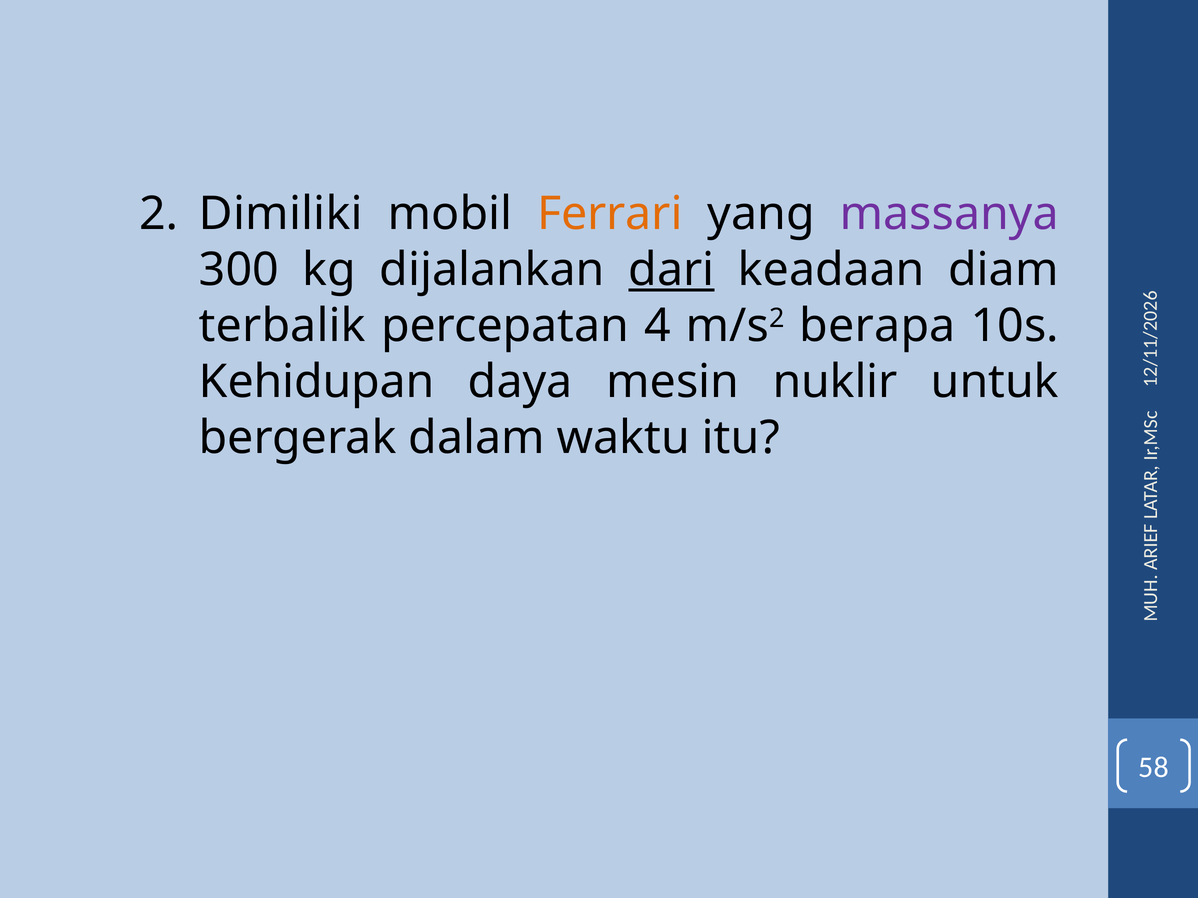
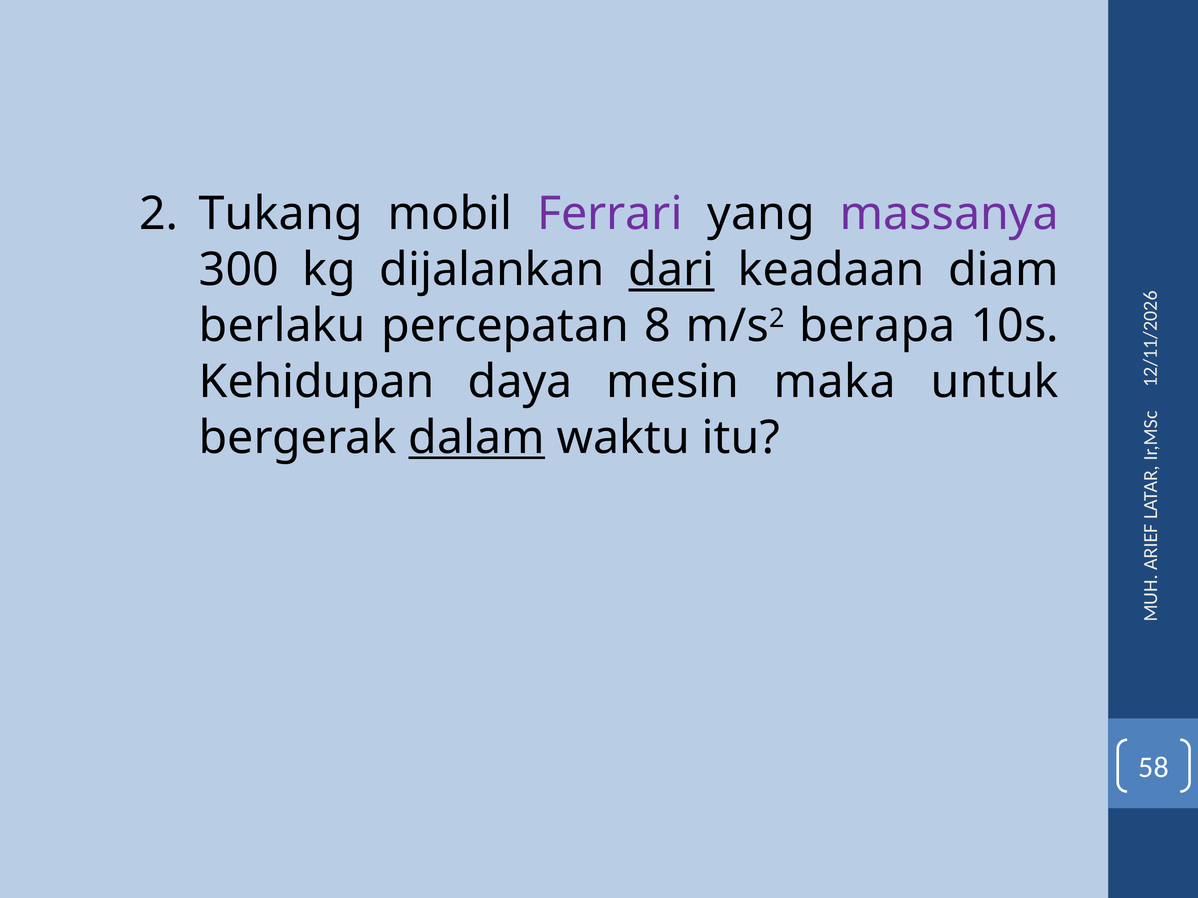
Dimiliki: Dimiliki -> Tukang
Ferrari colour: orange -> purple
terbalik: terbalik -> berlaku
4: 4 -> 8
nuklir: nuklir -> maka
dalam underline: none -> present
